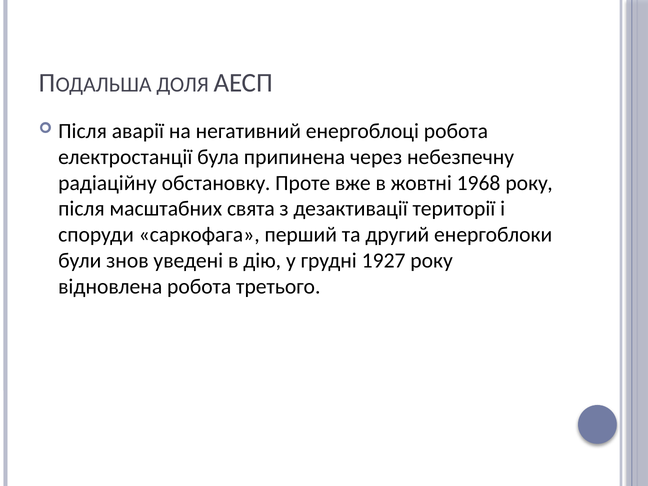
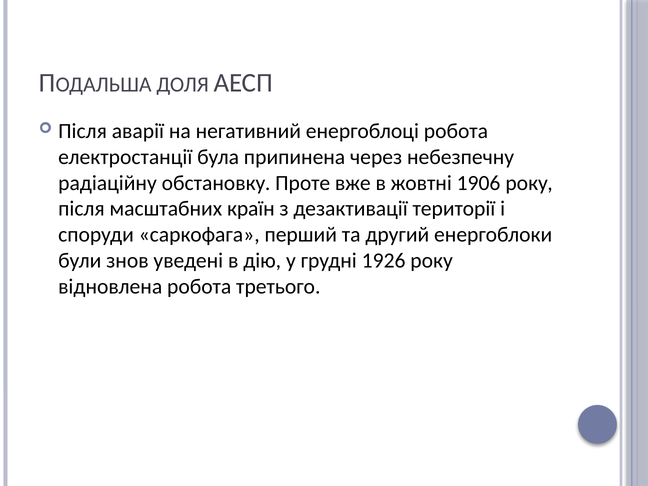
1968: 1968 -> 1906
свята: свята -> країн
1927: 1927 -> 1926
